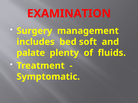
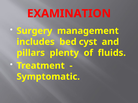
soft: soft -> cyst
palate: palate -> pillars
